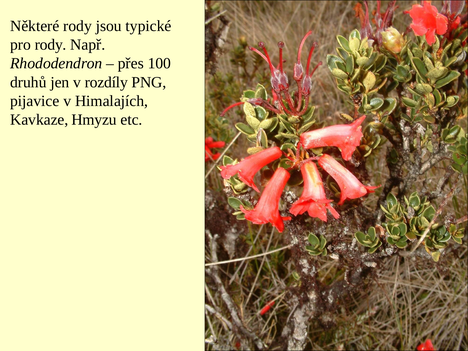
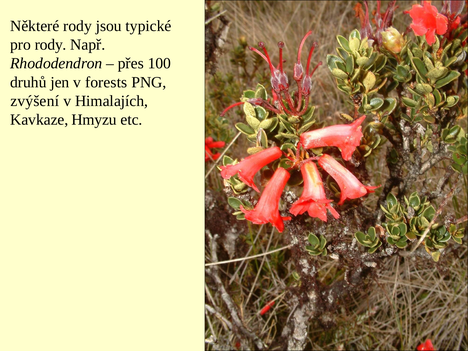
rozdíly: rozdíly -> forests
pijavice: pijavice -> zvýšení
